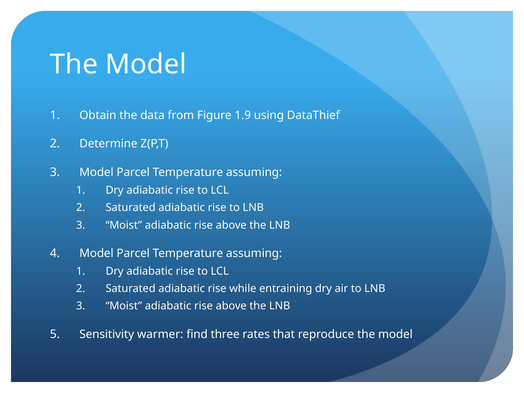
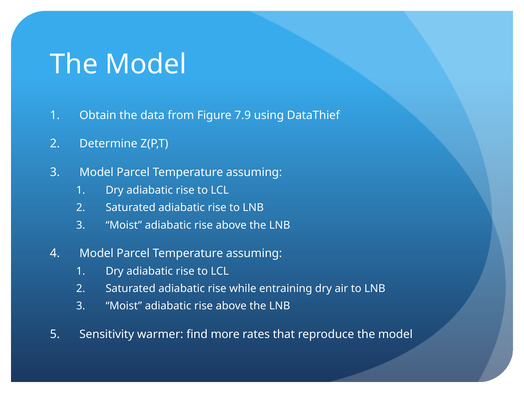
1.9: 1.9 -> 7.9
three: three -> more
